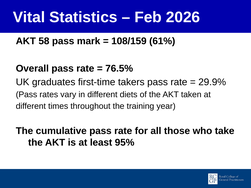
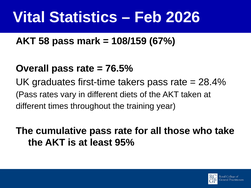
61%: 61% -> 67%
29.9%: 29.9% -> 28.4%
